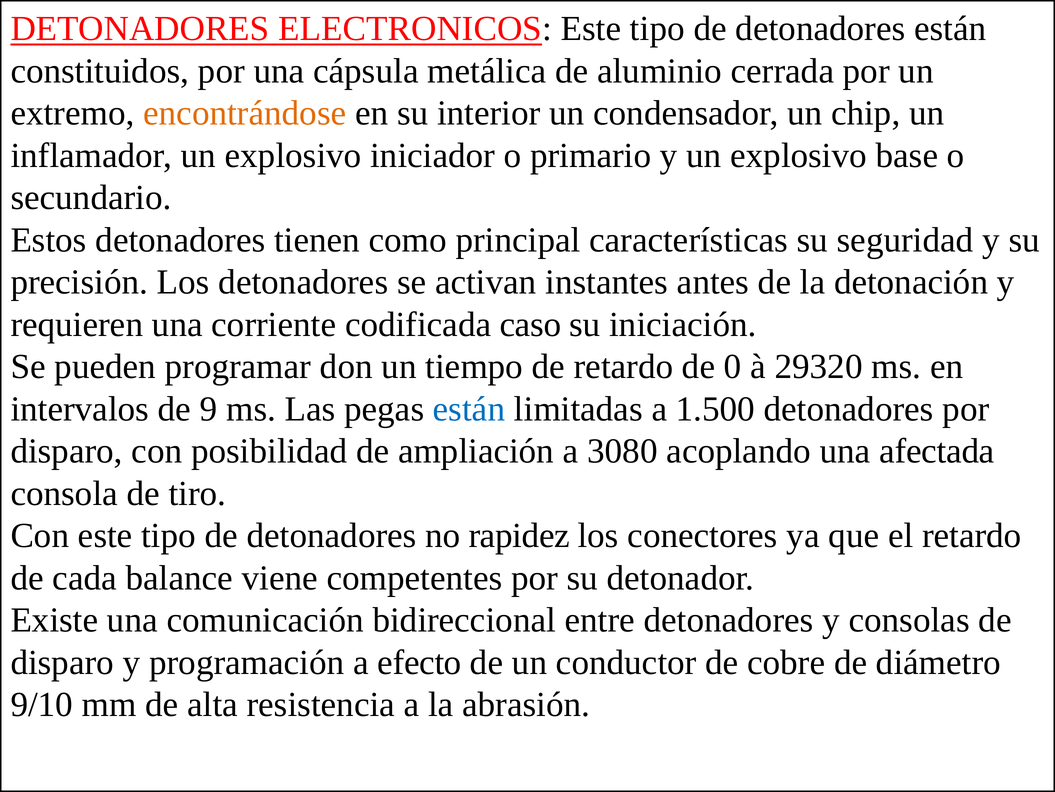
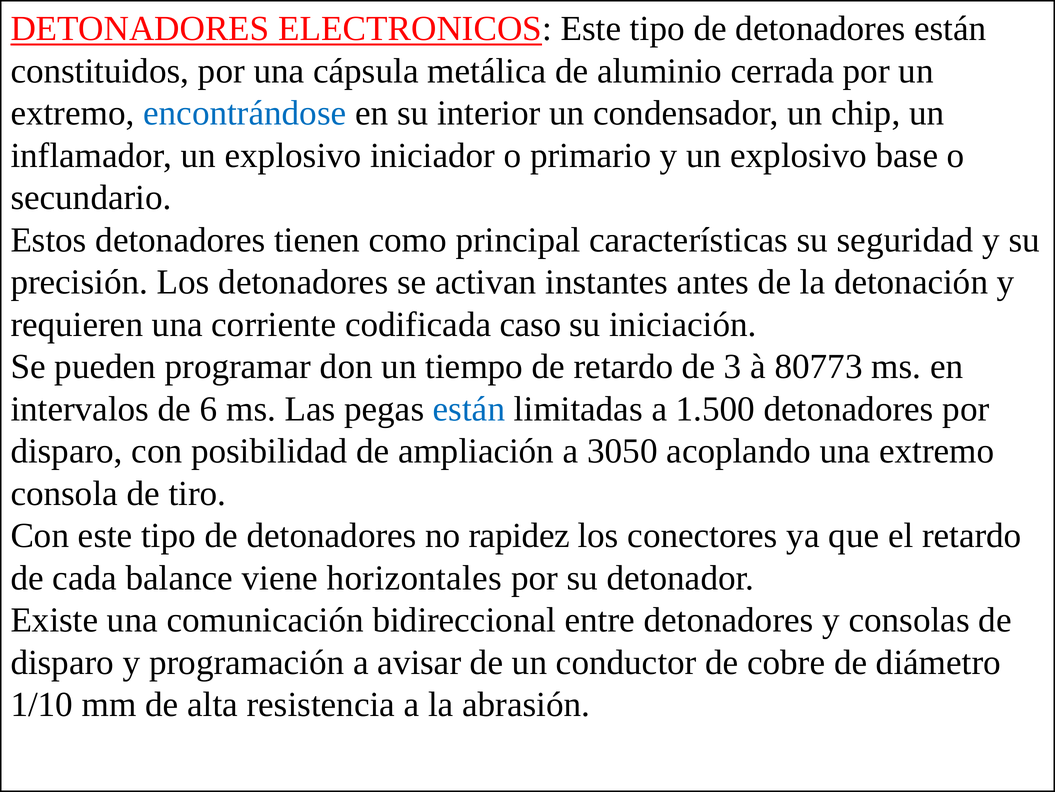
encontrándose colour: orange -> blue
0: 0 -> 3
29320: 29320 -> 80773
9: 9 -> 6
3080: 3080 -> 3050
una afectada: afectada -> extremo
competentes: competentes -> horizontales
efecto: efecto -> avisar
9/10: 9/10 -> 1/10
